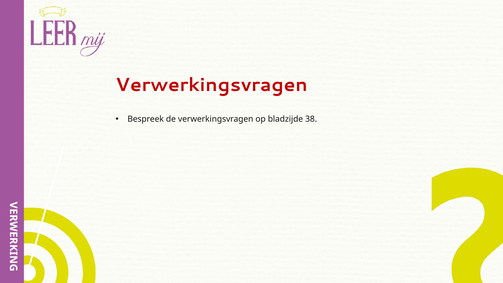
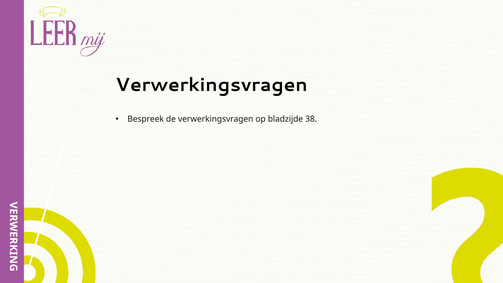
Verwerkingsvragen at (212, 85) colour: red -> black
